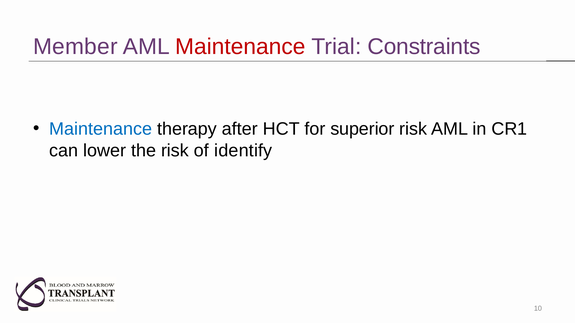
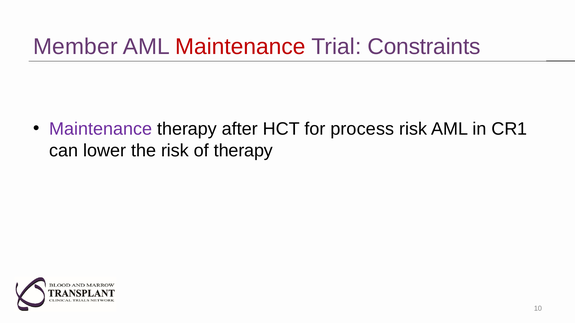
Maintenance at (101, 129) colour: blue -> purple
superior: superior -> process
of identify: identify -> therapy
